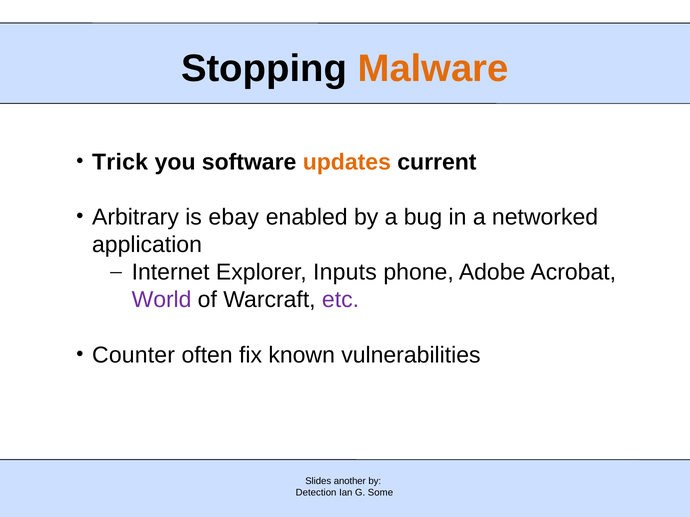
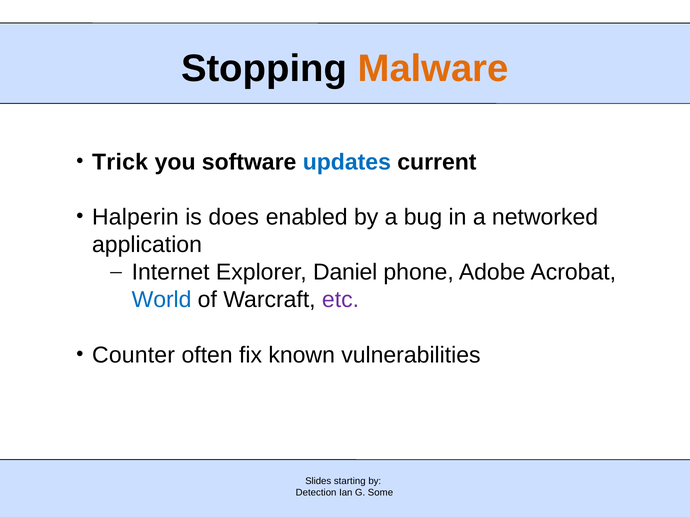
updates colour: orange -> blue
Arbitrary: Arbitrary -> Halperin
ebay: ebay -> does
Inputs: Inputs -> Daniel
World colour: purple -> blue
another: another -> starting
